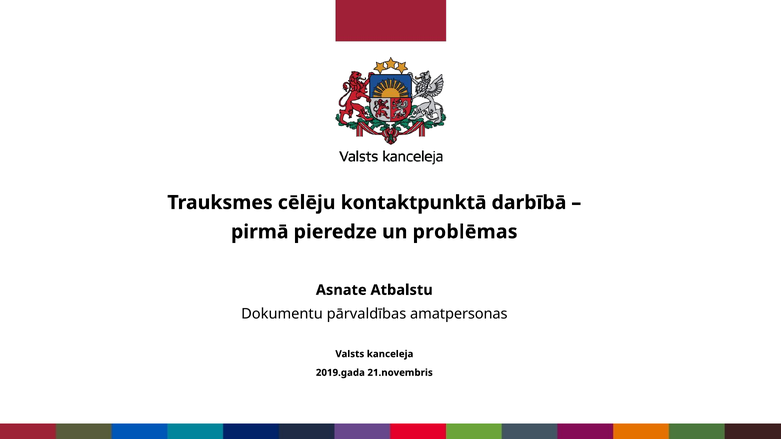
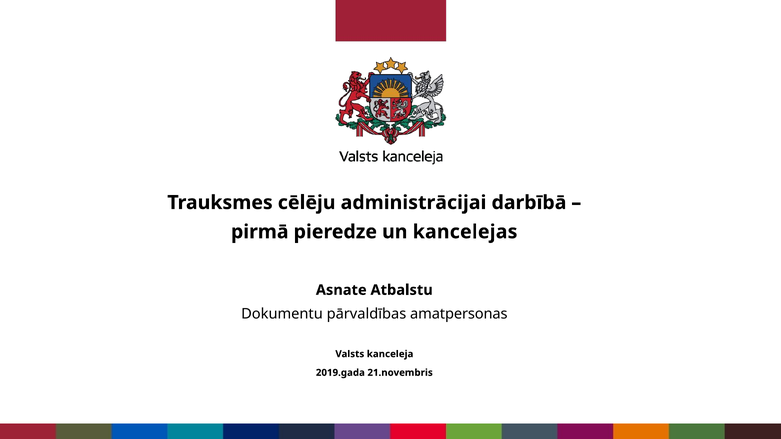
kontaktpunktā: kontaktpunktā -> administrācijai
problēmas: problēmas -> kancelejas
